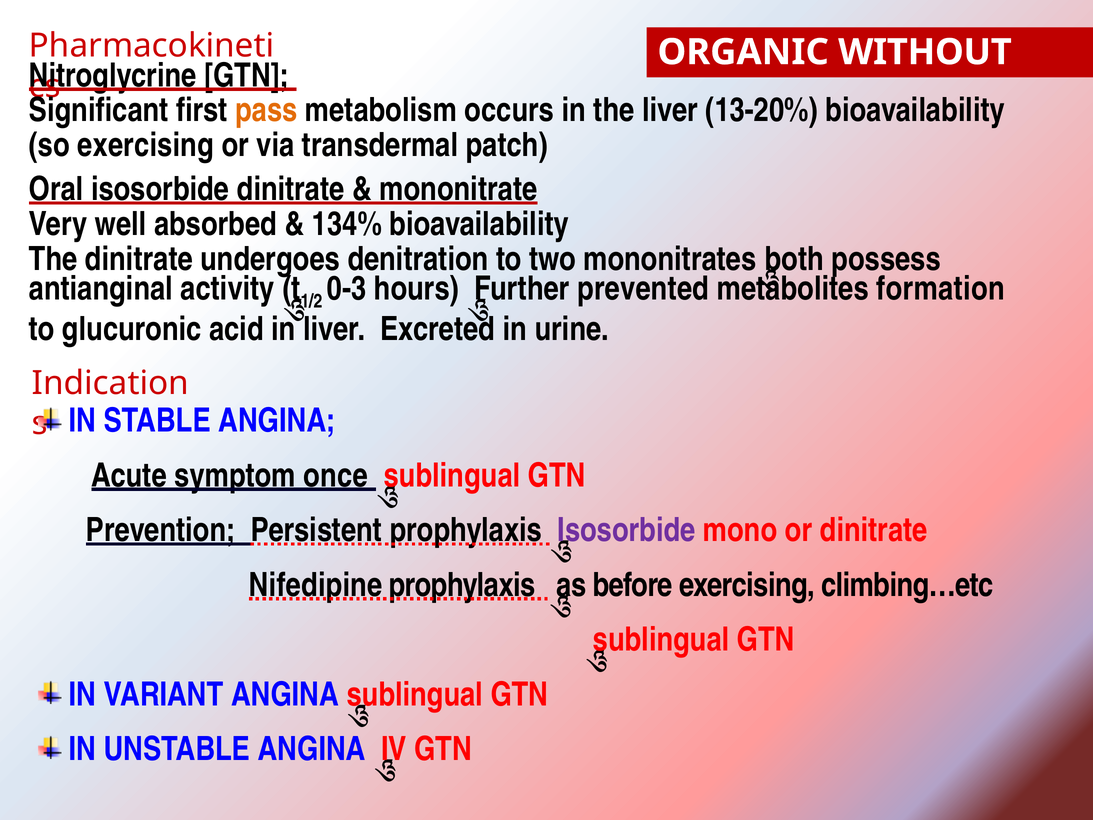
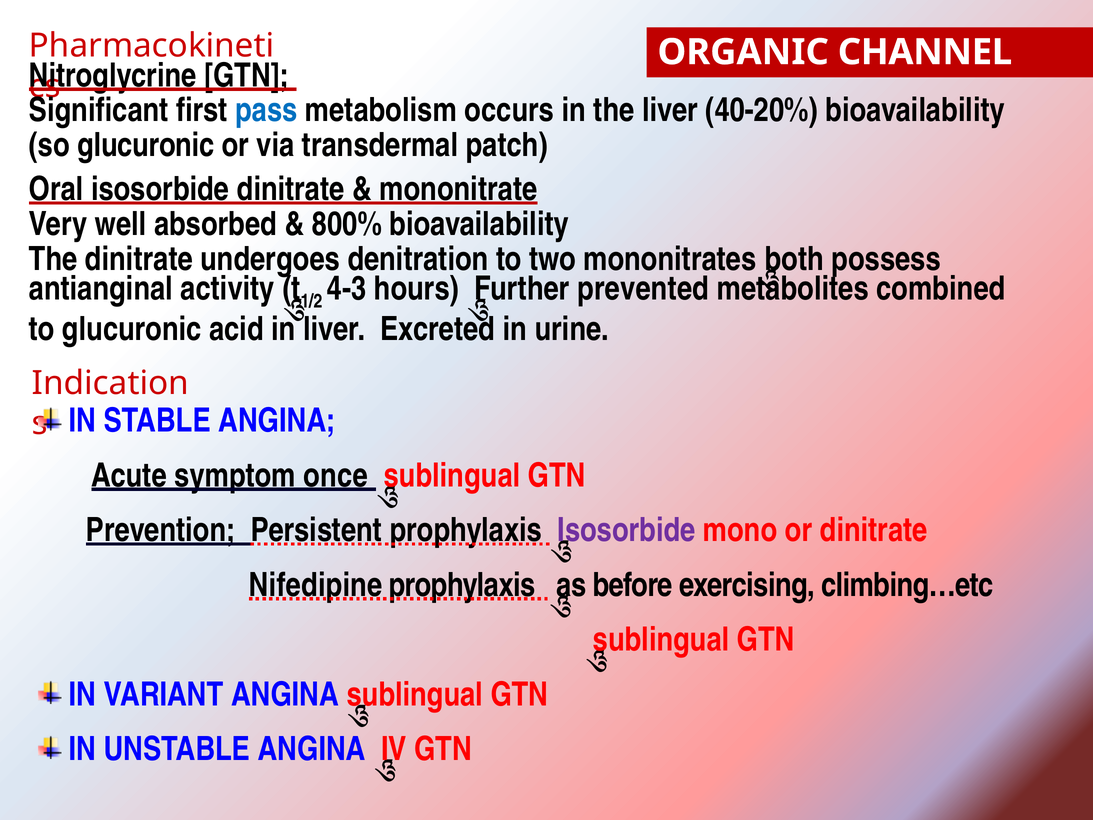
WITHOUT: WITHOUT -> CHANNEL
pass colour: orange -> blue
13-20%: 13-20% -> 40-20%
so exercising: exercising -> glucuronic
134%: 134% -> 800%
0-3: 0-3 -> 4-3
formation: formation -> combined
